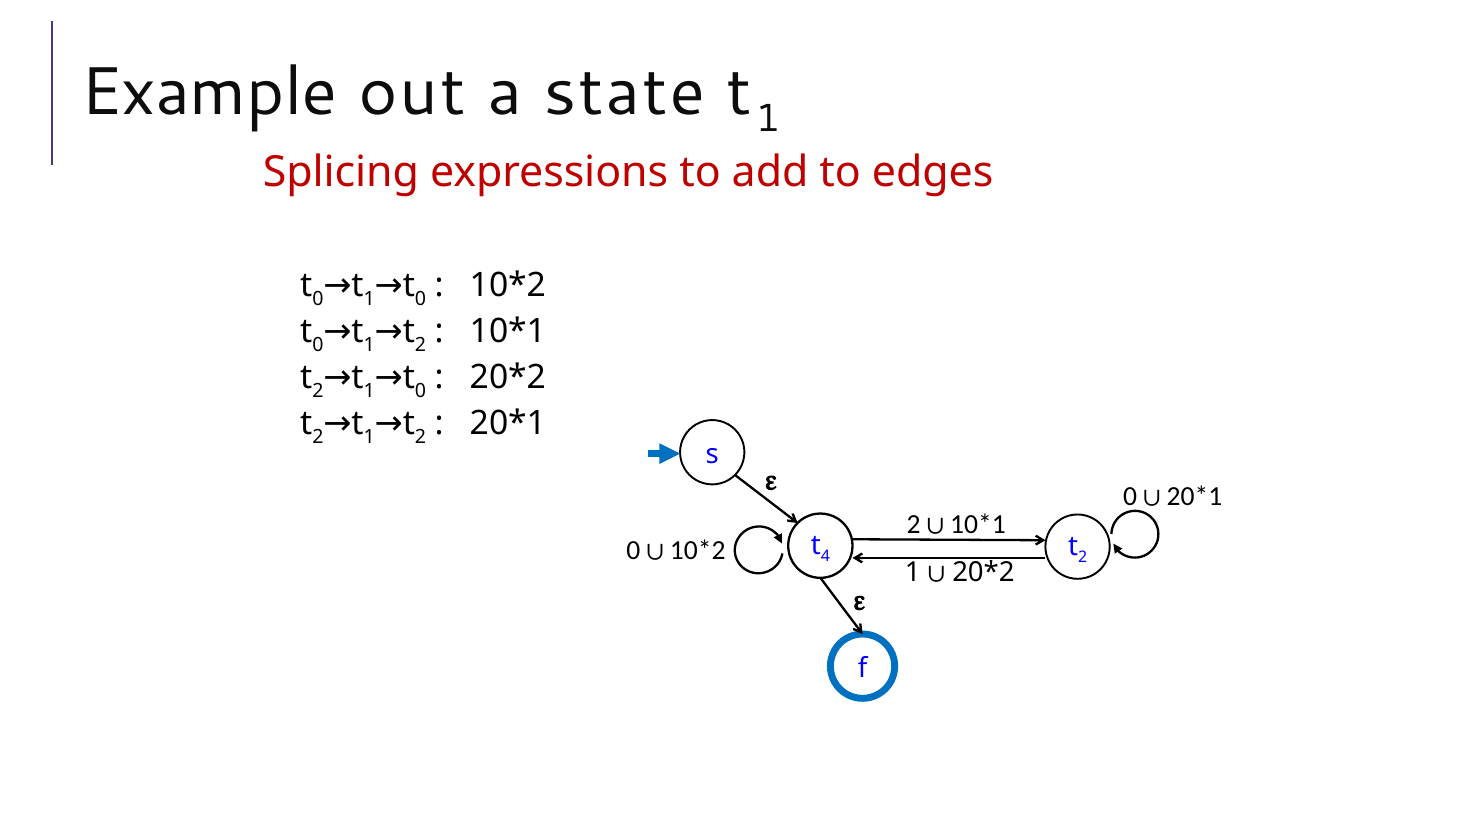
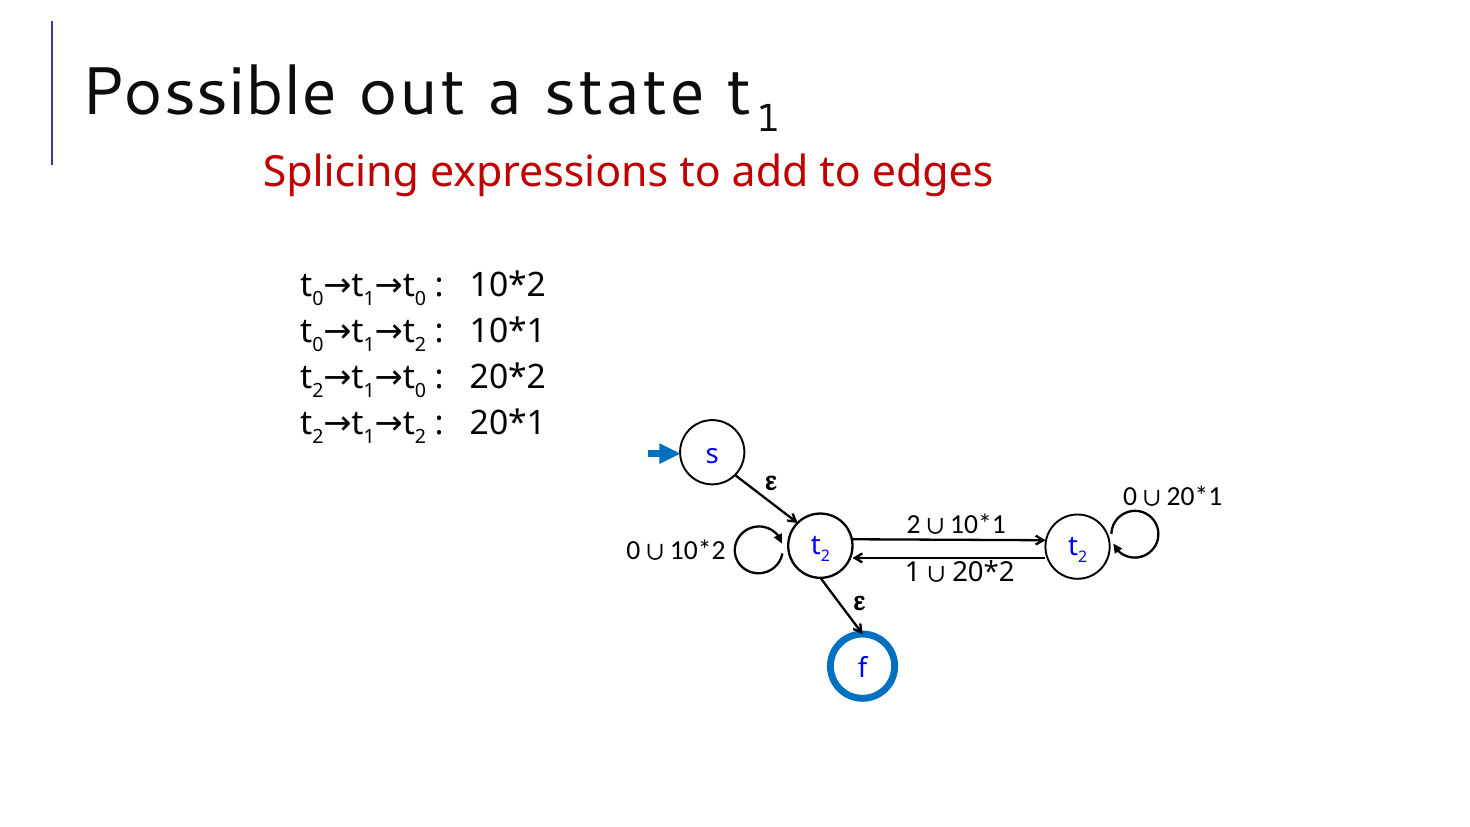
Example: Example -> Possible
4 at (825, 556): 4 -> 2
